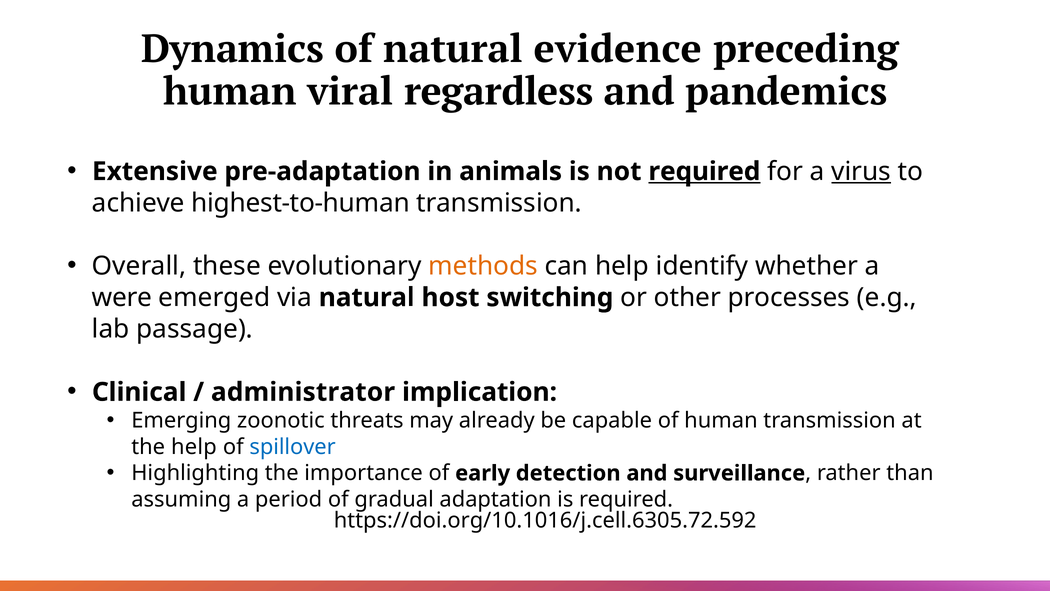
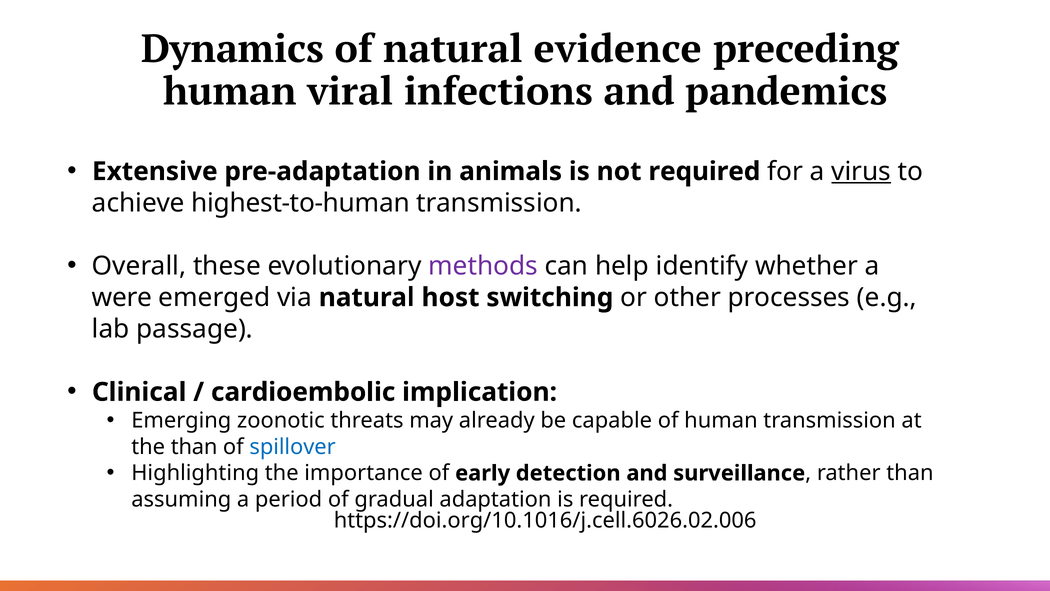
regardless: regardless -> infections
required at (704, 171) underline: present -> none
methods colour: orange -> purple
administrator: administrator -> cardioembolic
the help: help -> than
https://doi.org/10.1016/j.cell.6305.72.592: https://doi.org/10.1016/j.cell.6305.72.592 -> https://doi.org/10.1016/j.cell.6026.02.006
